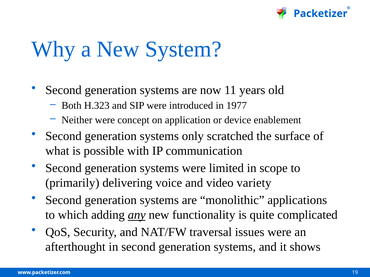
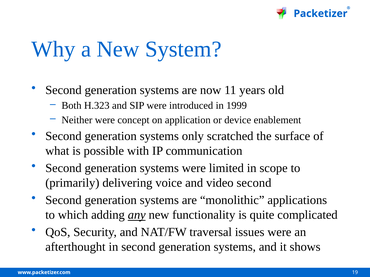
1977: 1977 -> 1999
video variety: variety -> second
